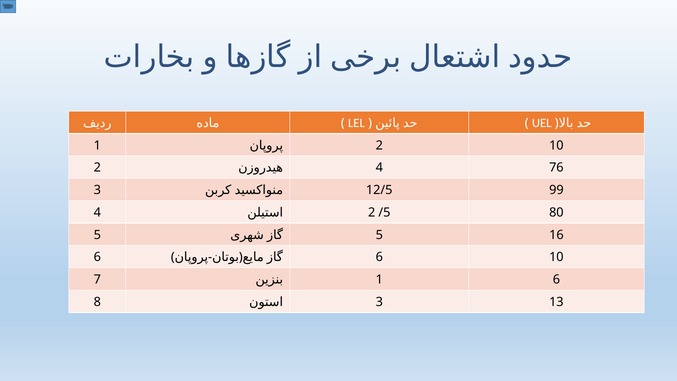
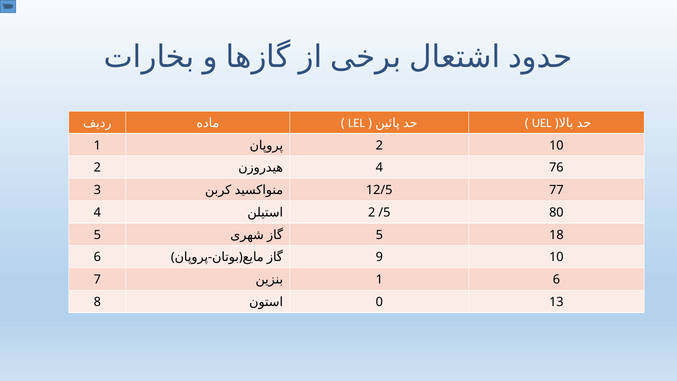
99: 99 -> 77
16: 16 -> 18
6 at (379, 257): 6 -> 9
3 at (379, 302): 3 -> 0
